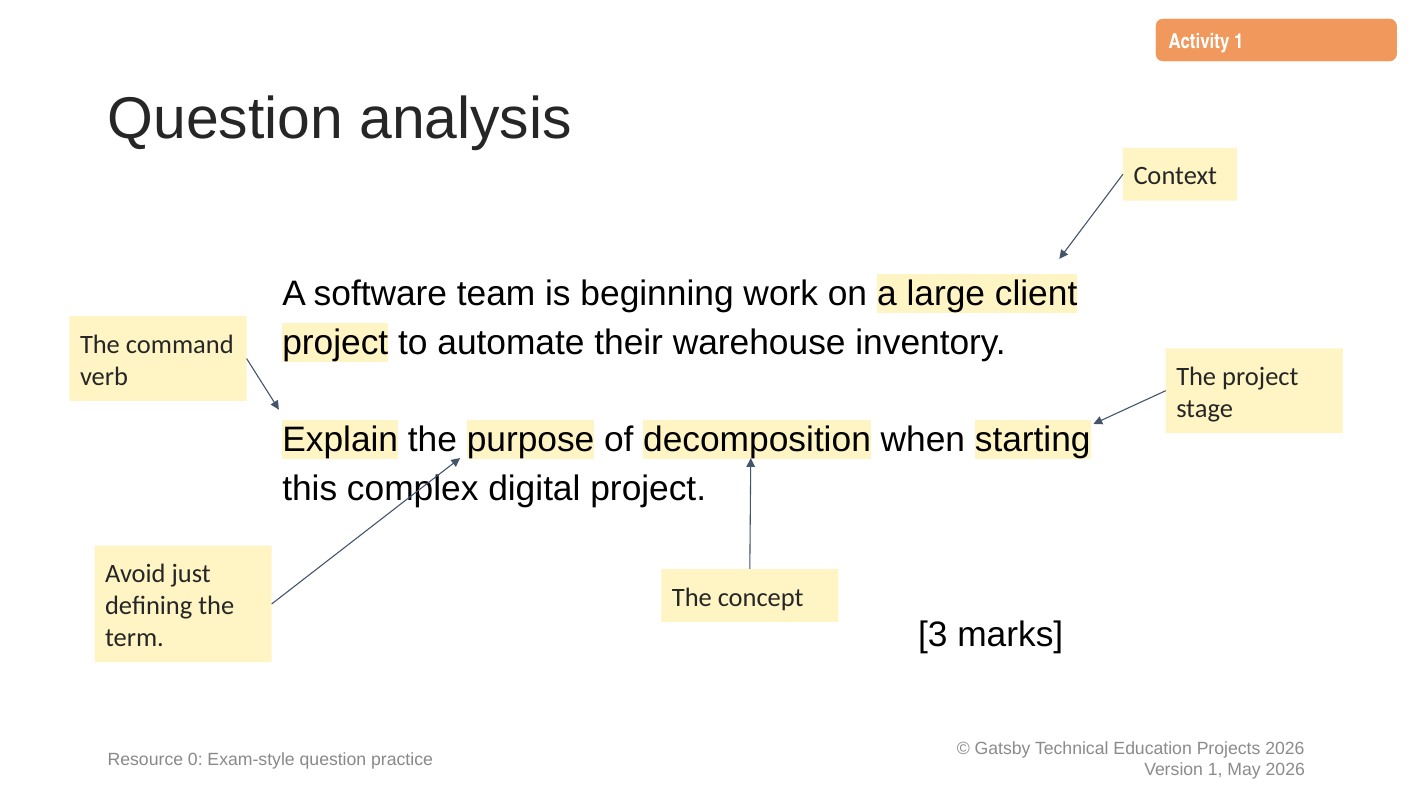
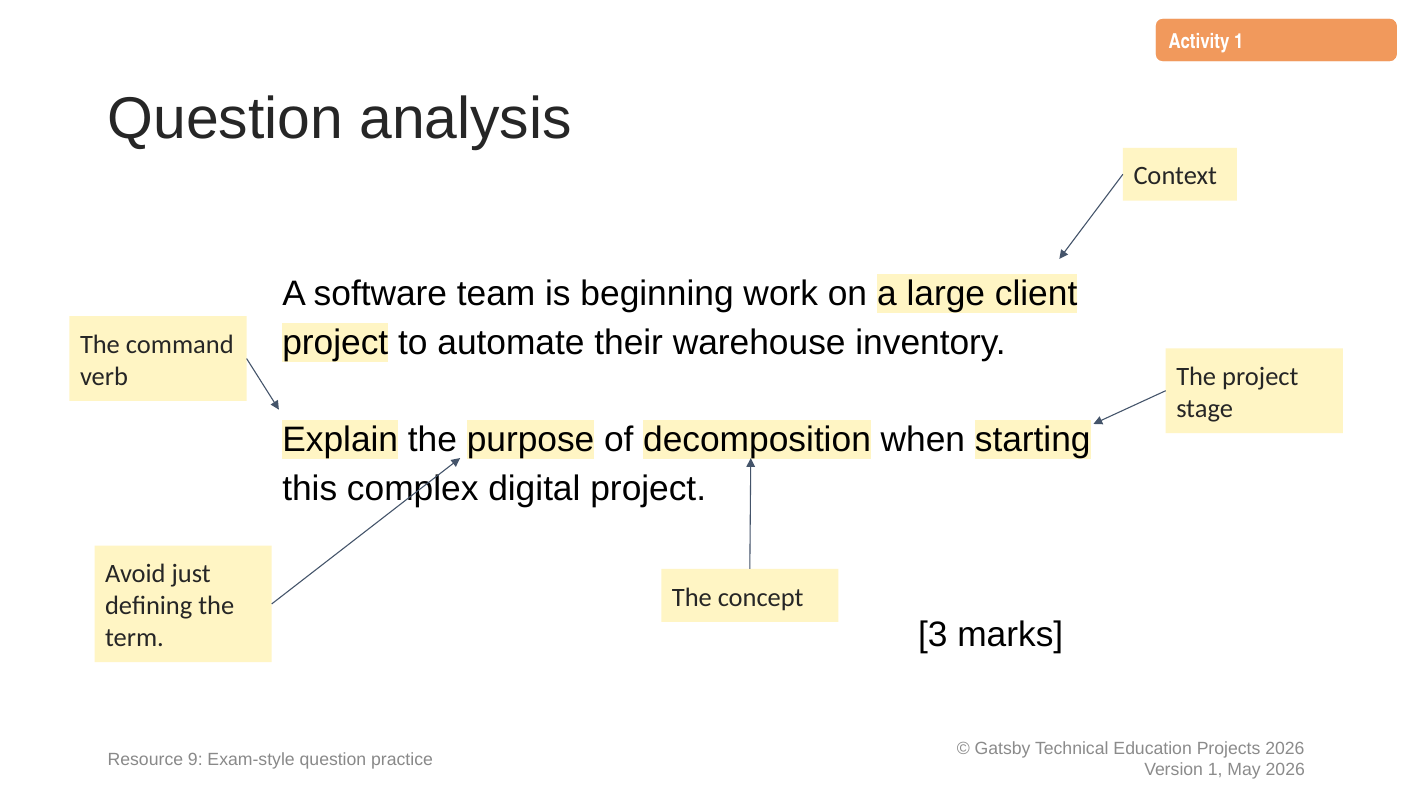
0: 0 -> 9
